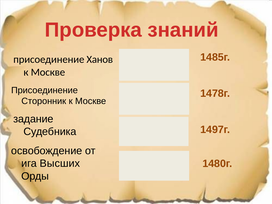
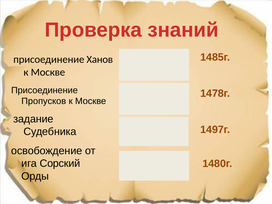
Сторонник: Сторонник -> Пропусков
Высших: Высших -> Сорский
